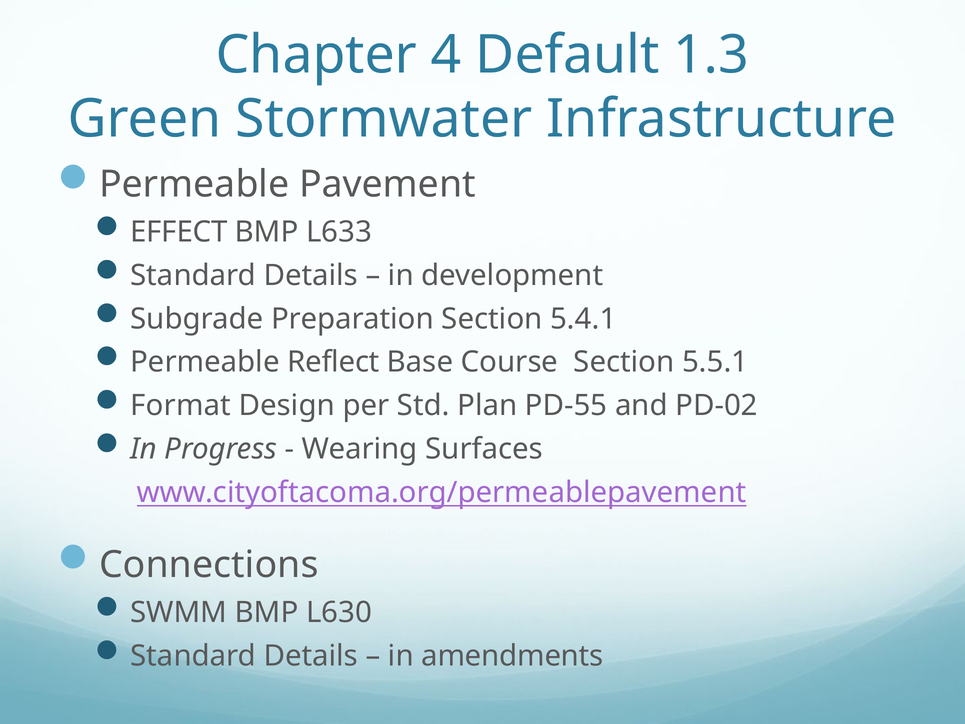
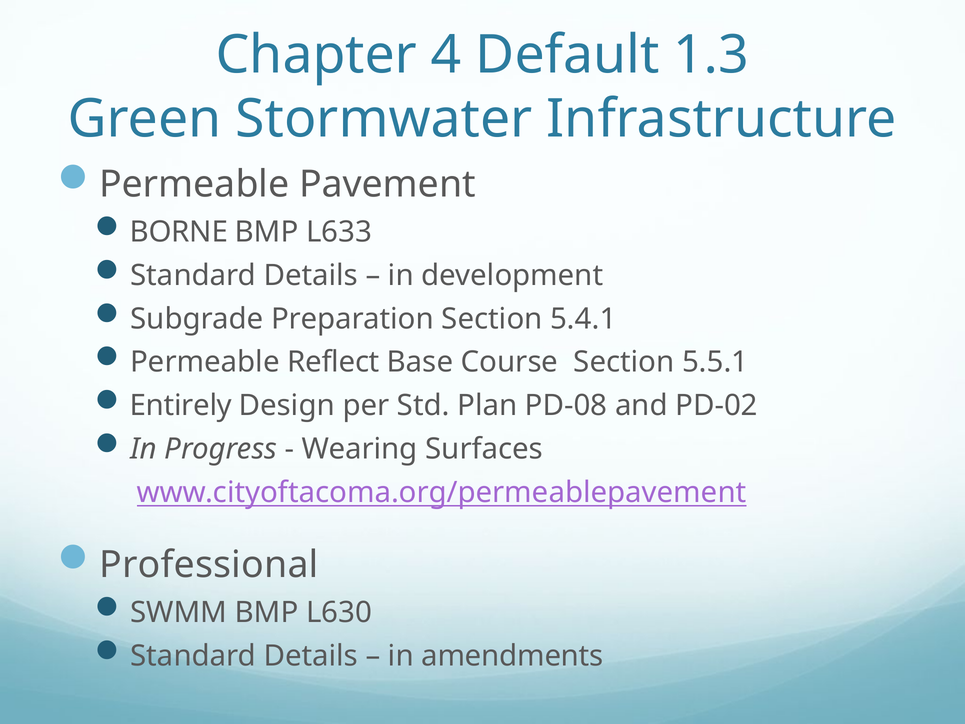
EFFECT: EFFECT -> BORNE
Format: Format -> Entirely
PD-55: PD-55 -> PD-08
Connections: Connections -> Professional
